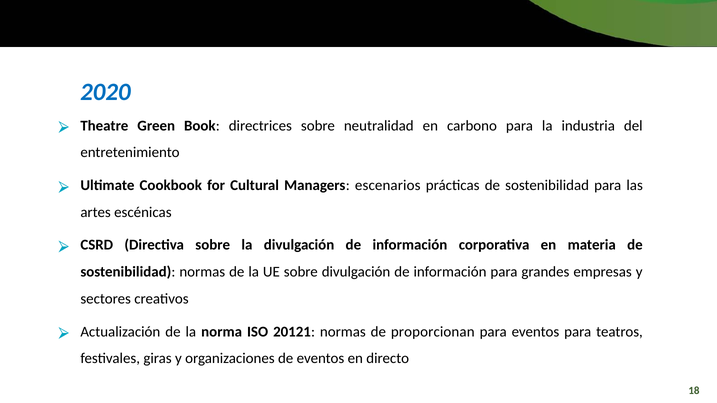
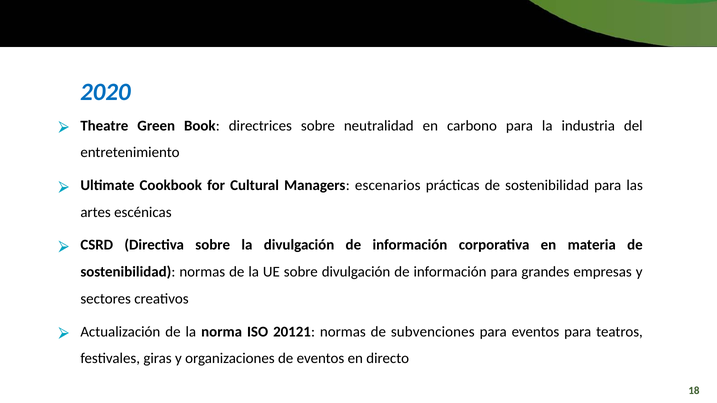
proporcionan: proporcionan -> subvenciones
